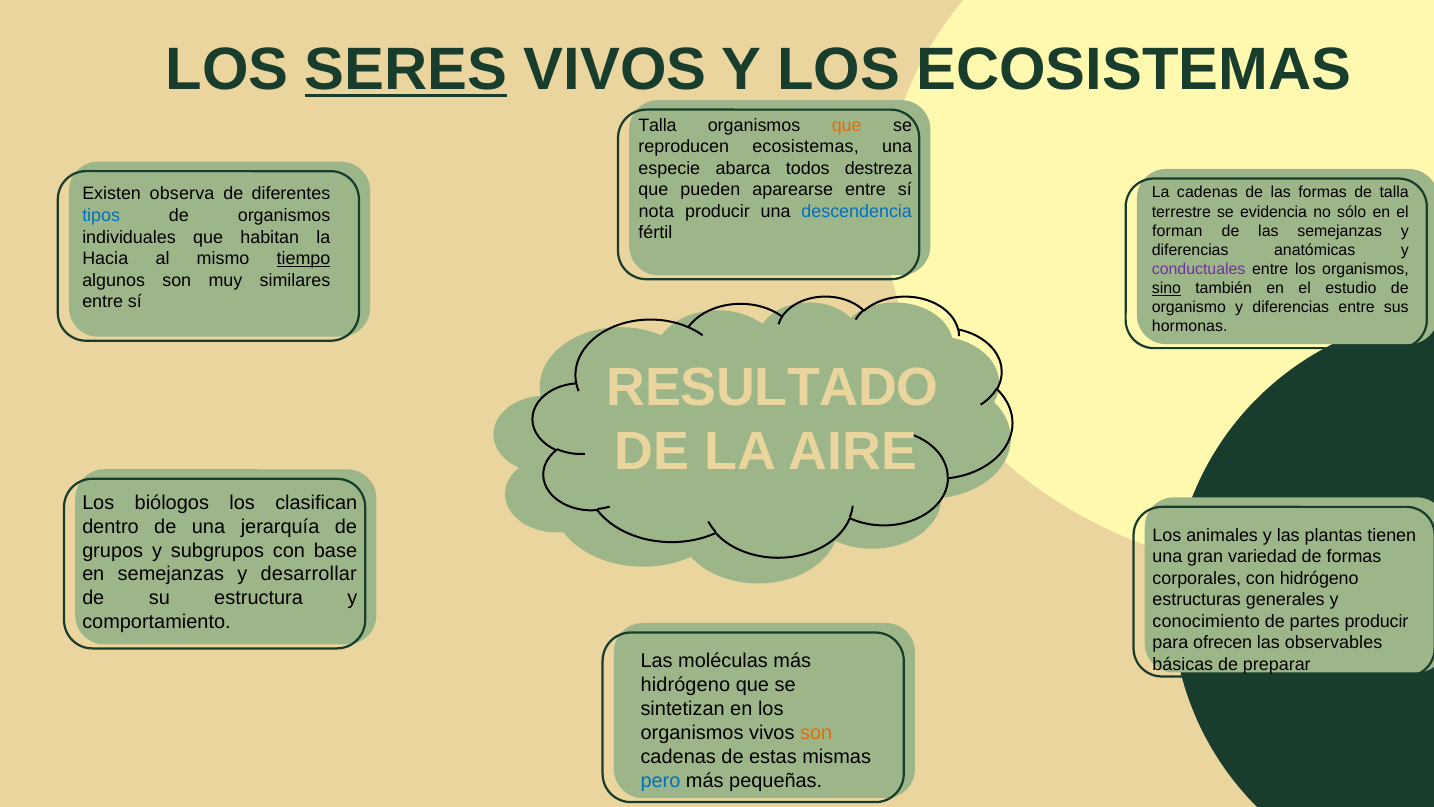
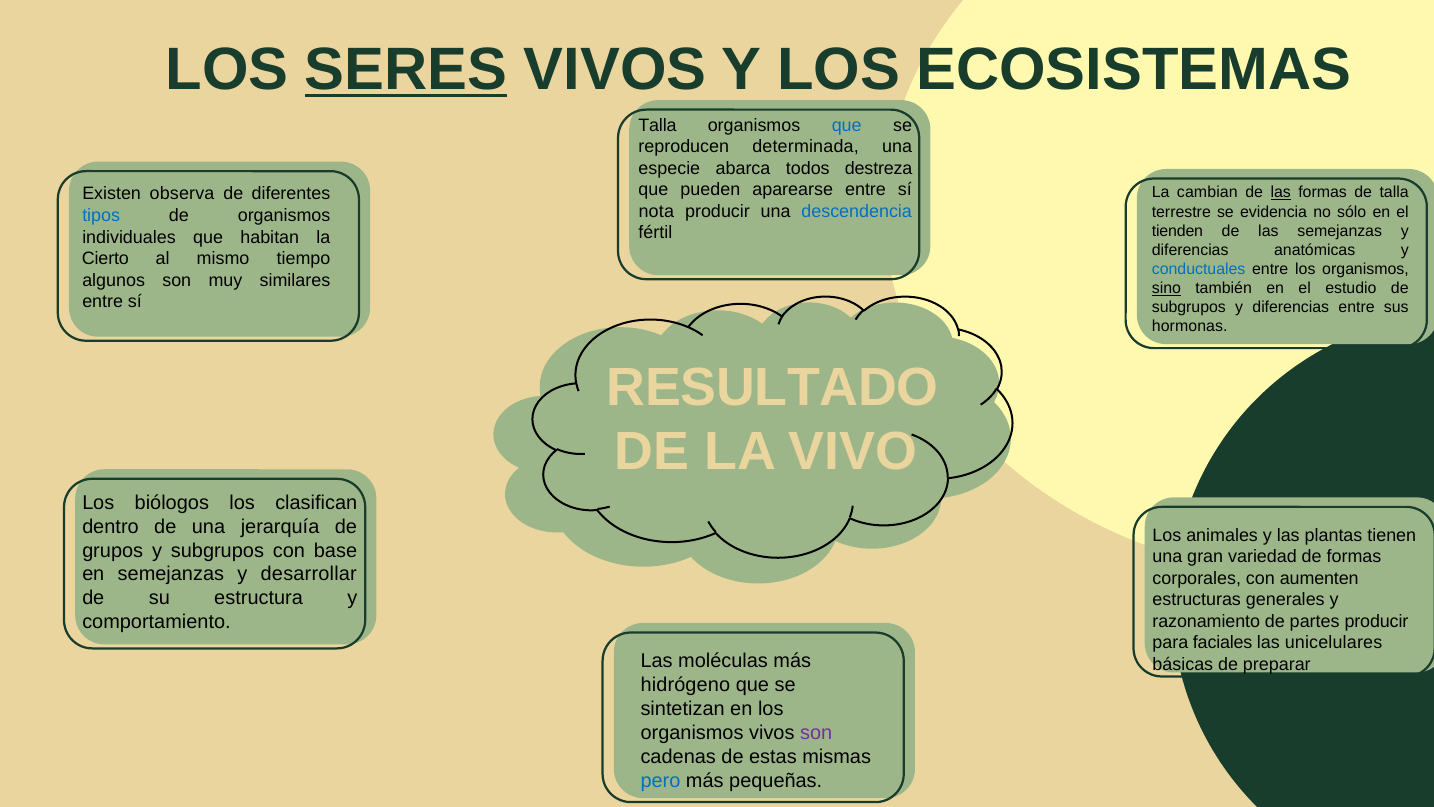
que at (847, 125) colour: orange -> blue
reproducen ecosistemas: ecosistemas -> determinada
La cadenas: cadenas -> cambian
las at (1281, 193) underline: none -> present
forman: forman -> tienden
Hacia: Hacia -> Cierto
tiempo underline: present -> none
conductuales colour: purple -> blue
organismo at (1189, 307): organismo -> subgrupos
AIRE: AIRE -> VIVO
con hidrógeno: hidrógeno -> aumenten
conocimiento: conocimiento -> razonamiento
ofrecen: ofrecen -> faciales
observables: observables -> unicelulares
son at (816, 733) colour: orange -> purple
